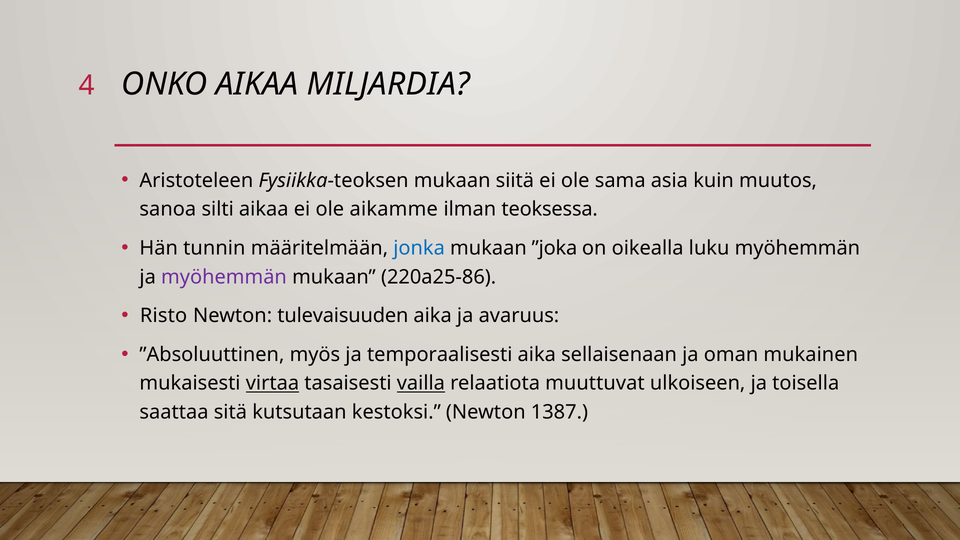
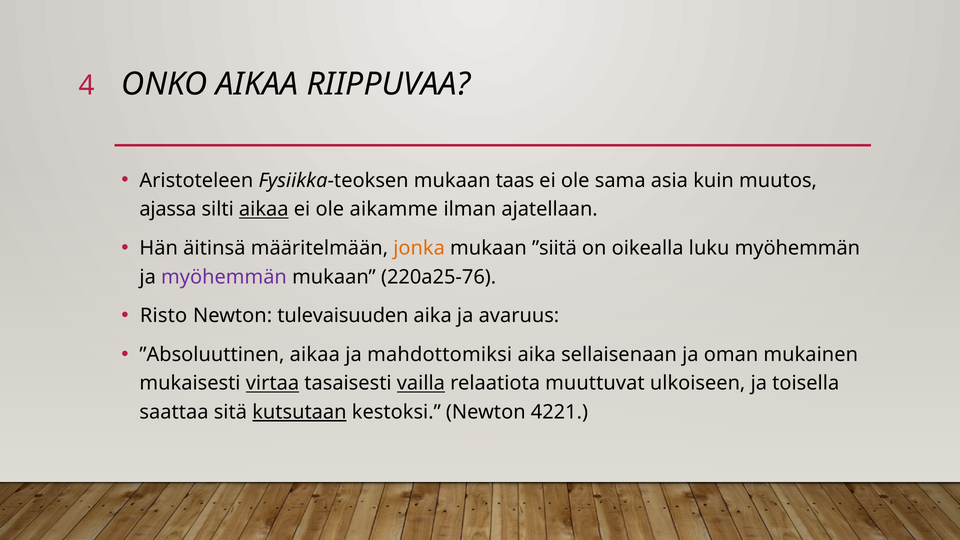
MILJARDIA: MILJARDIA -> RIIPPUVAA
siitä: siitä -> taas
sanoa: sanoa -> ajassa
aikaa at (264, 209) underline: none -> present
teoksessa: teoksessa -> ajatellaan
tunnin: tunnin -> äitinsä
jonka colour: blue -> orange
”joka: ”joka -> ”siitä
220a25-86: 220a25-86 -> 220a25-76
”Absoluuttinen myös: myös -> aikaa
temporaalisesti: temporaalisesti -> mahdottomiksi
kutsutaan underline: none -> present
1387: 1387 -> 4221
